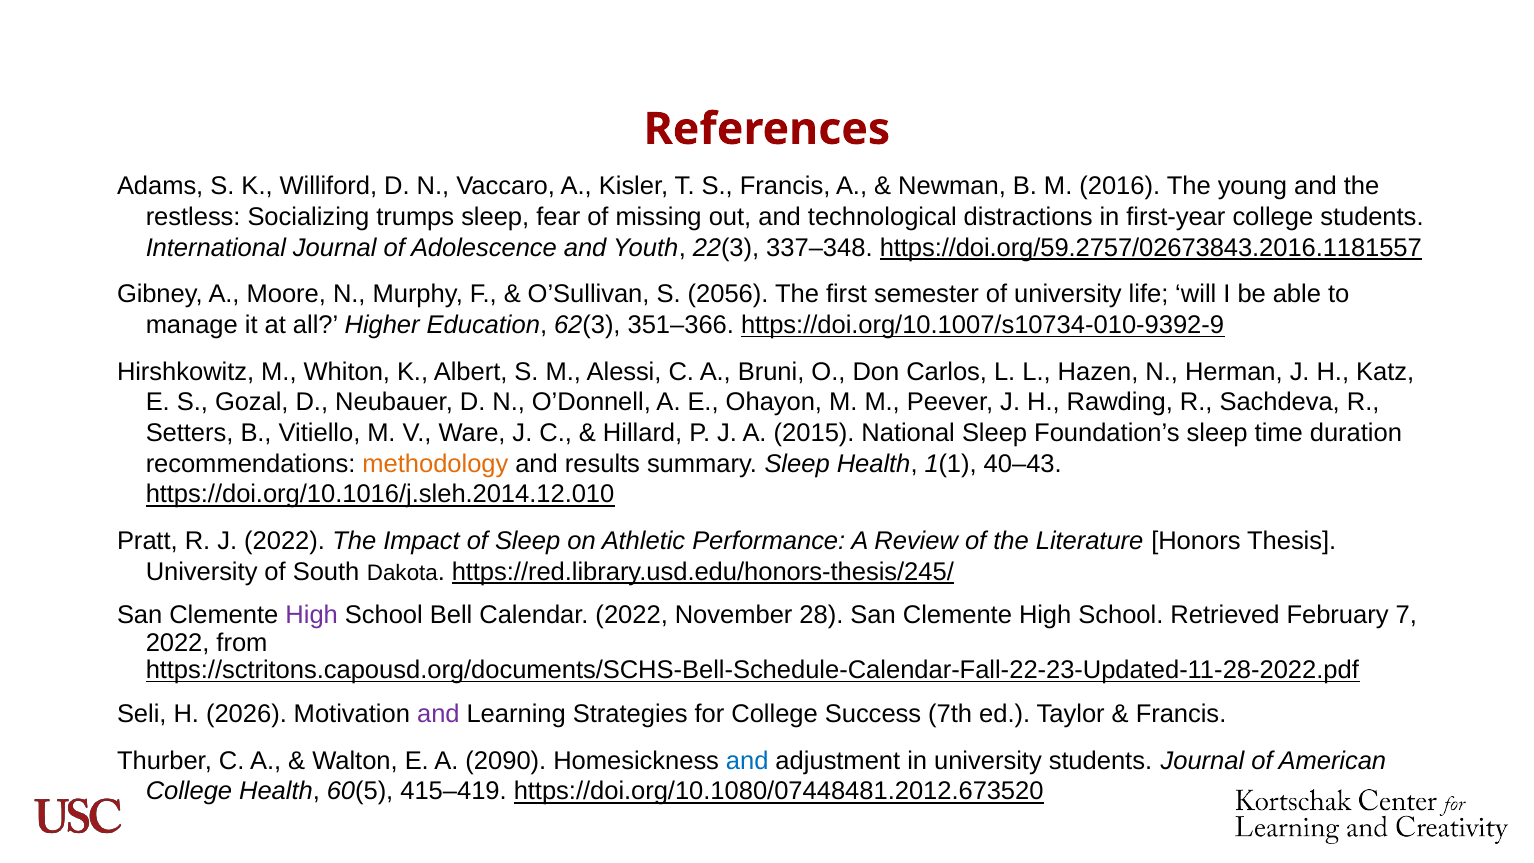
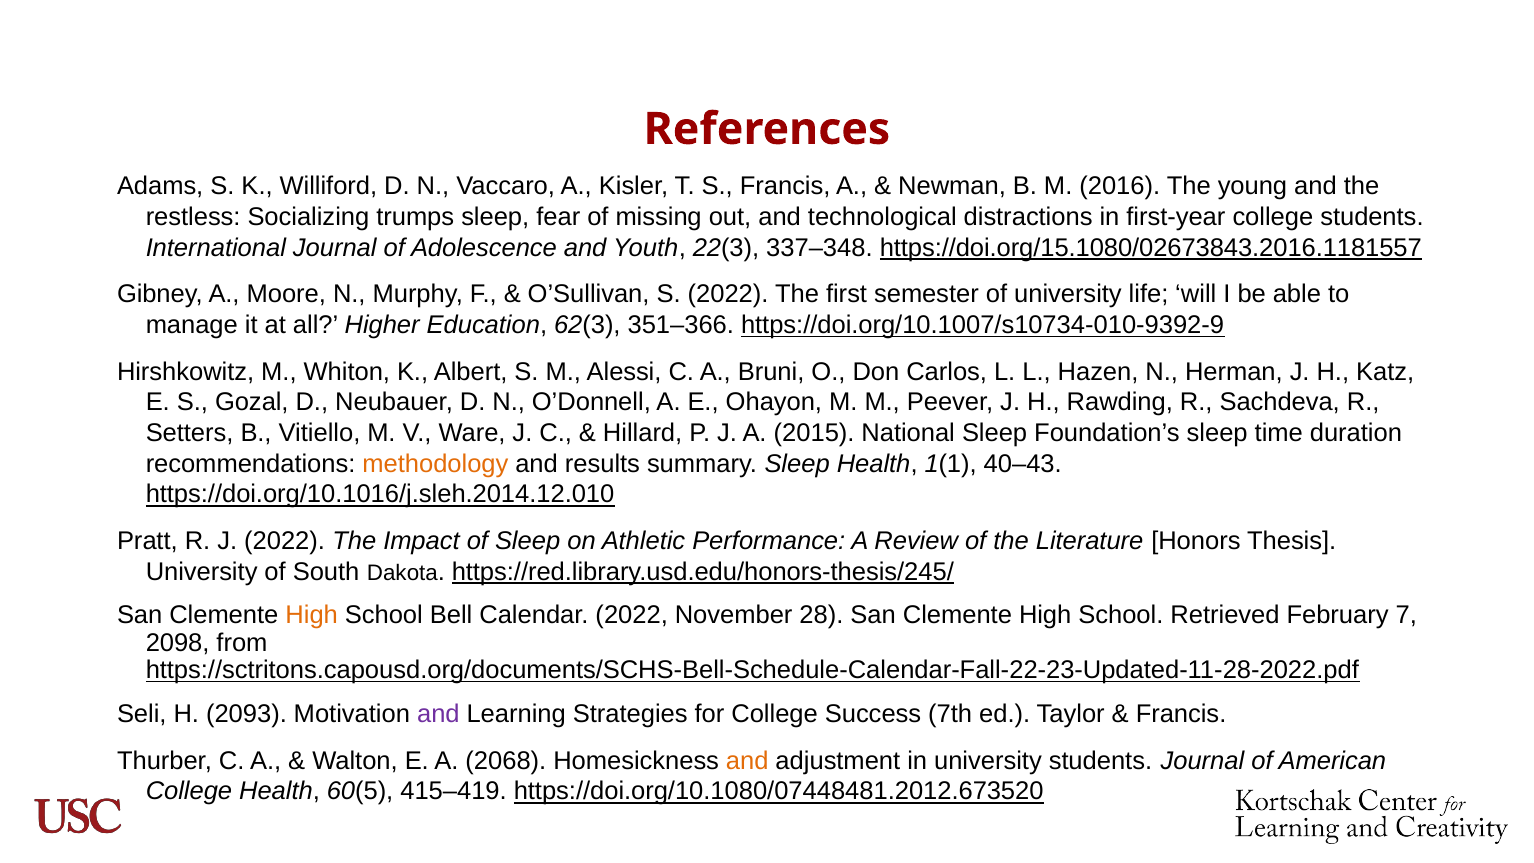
https://doi.org/59.2757/02673843.2016.1181557: https://doi.org/59.2757/02673843.2016.1181557 -> https://doi.org/15.1080/02673843.2016.1181557
S 2056: 2056 -> 2022
High at (312, 615) colour: purple -> orange
2022 at (178, 643): 2022 -> 2098
2026: 2026 -> 2093
2090: 2090 -> 2068
and at (747, 761) colour: blue -> orange
